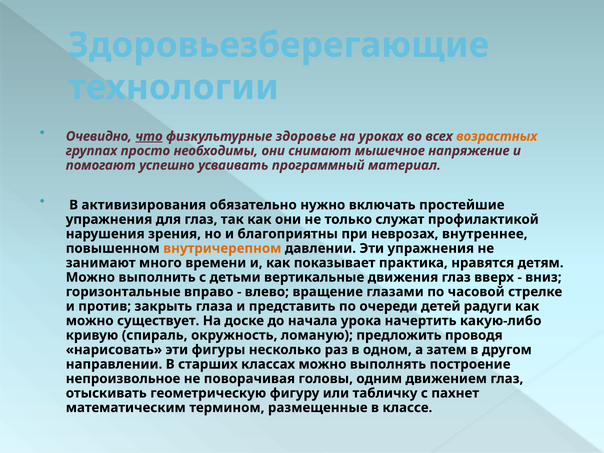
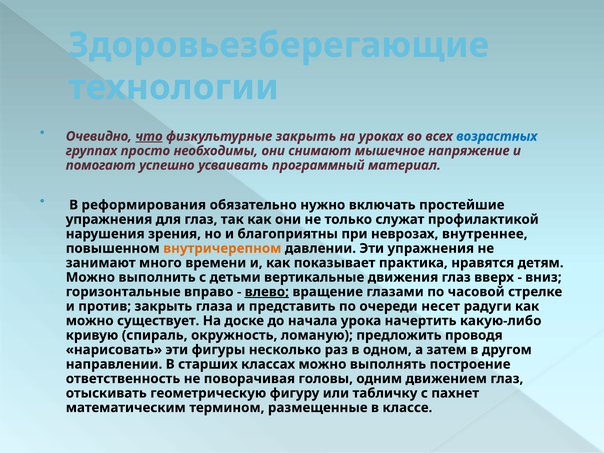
физкультурные здоровье: здоровье -> закрыть
возрастных colour: orange -> blue
активизирования: активизирования -> реформирования
влево underline: none -> present
детей: детей -> несет
непроизвольное: непроизвольное -> ответственность
